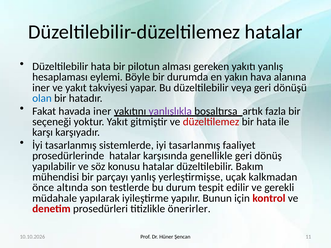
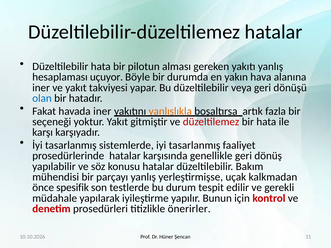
eylemi: eylemi -> uçuyor
yanlışlıkla colour: purple -> orange
altında: altında -> spesifik
